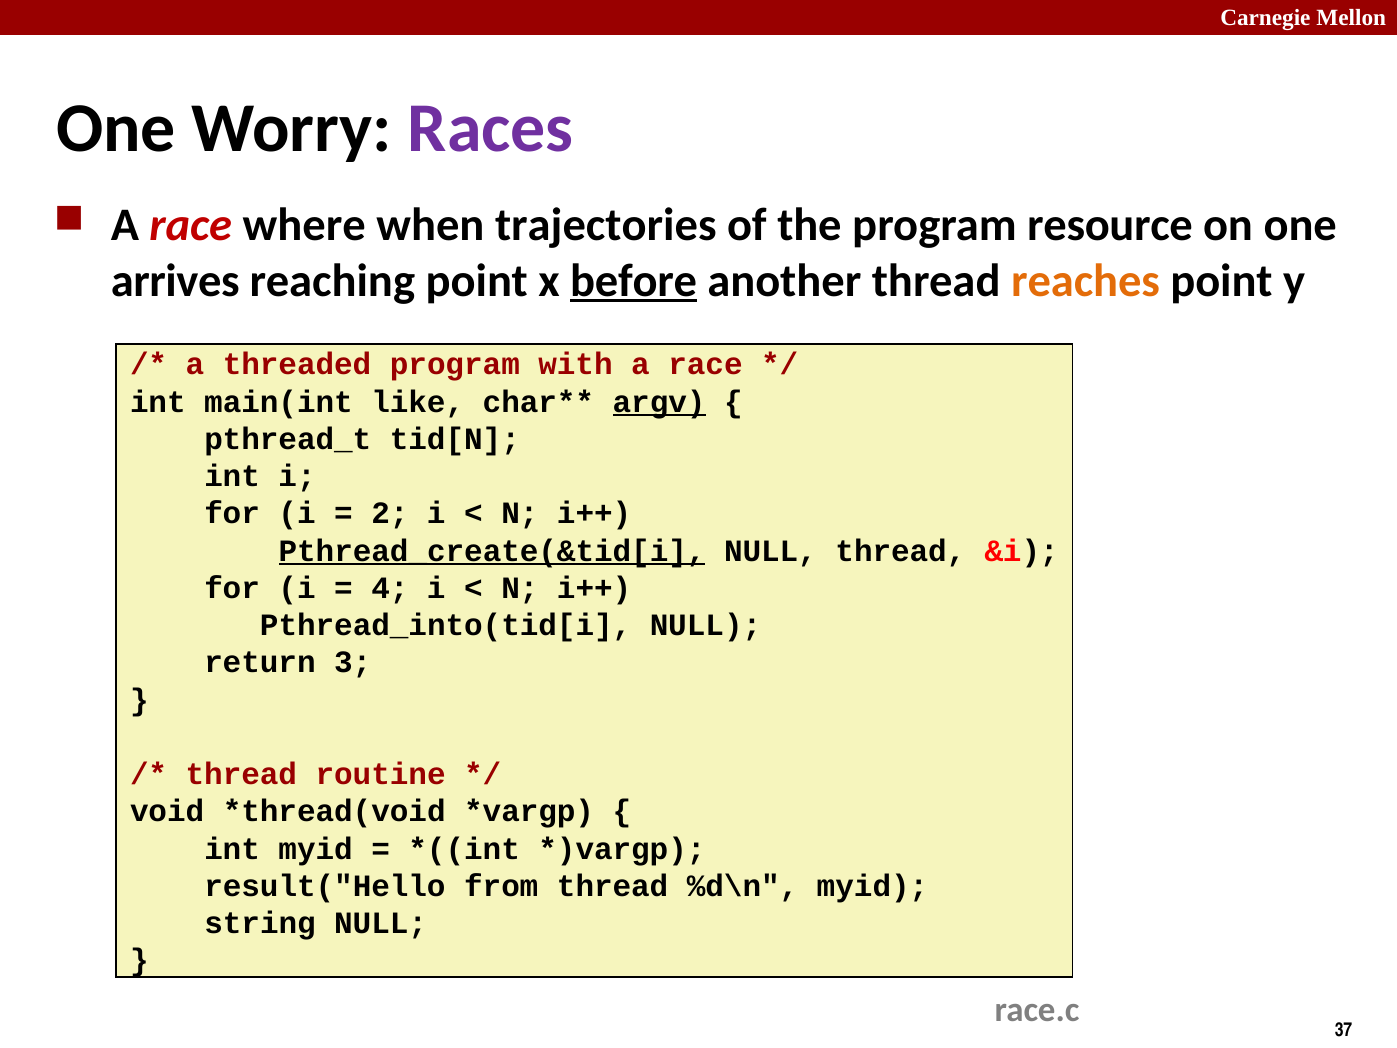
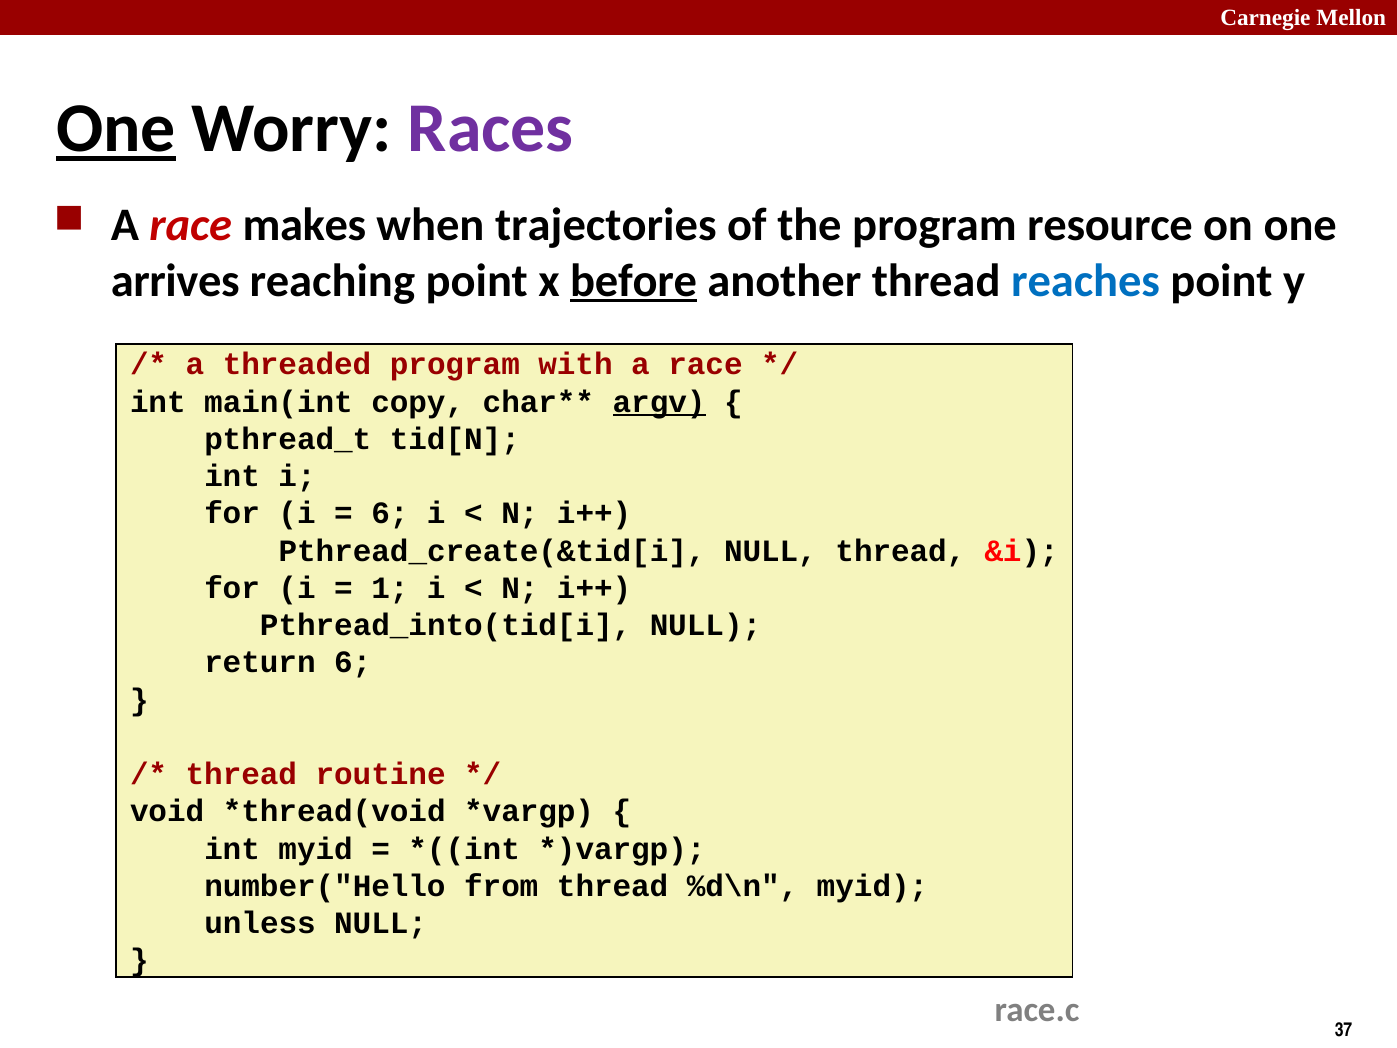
One at (116, 128) underline: none -> present
where: where -> makes
reaches colour: orange -> blue
like: like -> copy
2 at (390, 514): 2 -> 6
Pthread_create(&tid[i underline: present -> none
4: 4 -> 1
return 3: 3 -> 6
result("Hello: result("Hello -> number("Hello
string: string -> unless
